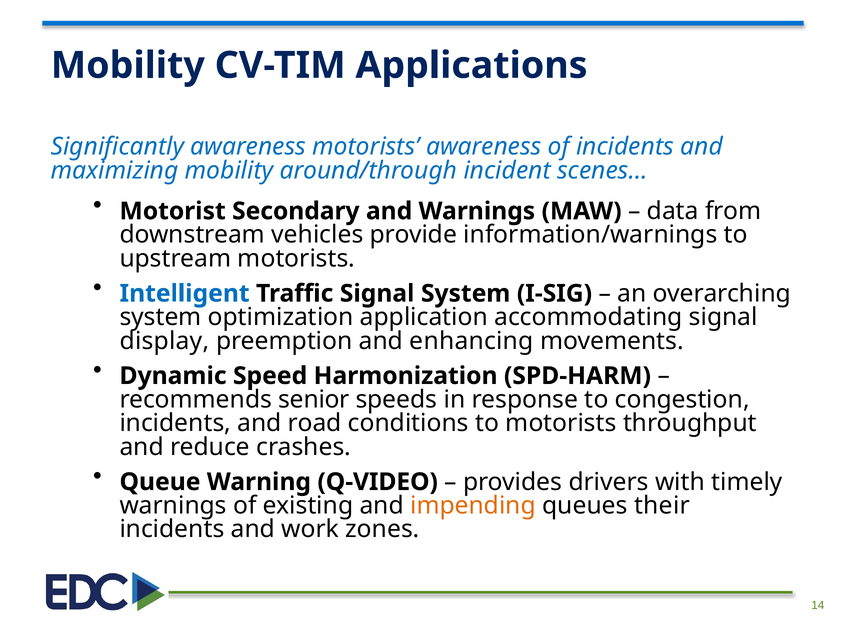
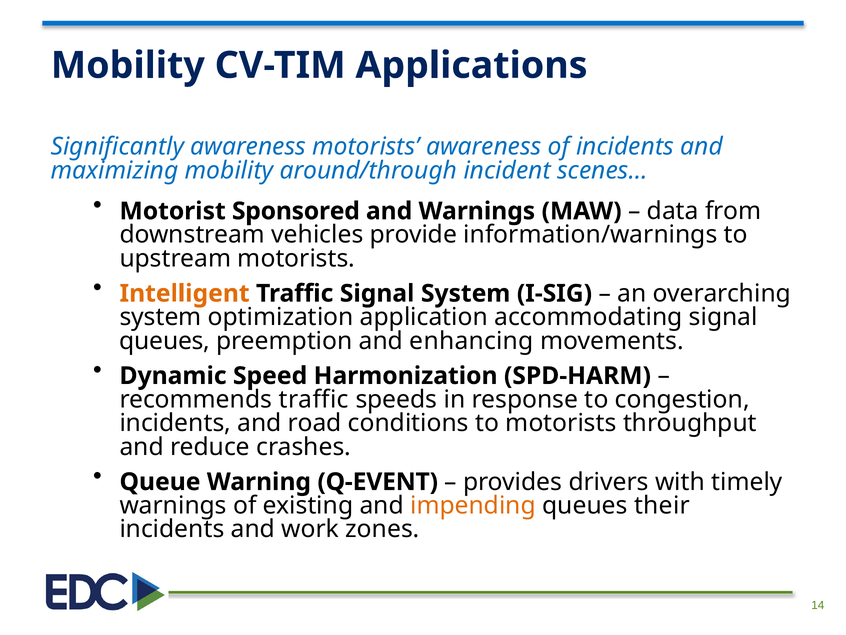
Secondary: Secondary -> Sponsored
Intelligent colour: blue -> orange
display at (164, 341): display -> queues
recommends senior: senior -> traffic
Q-VIDEO: Q-VIDEO -> Q-EVENT
